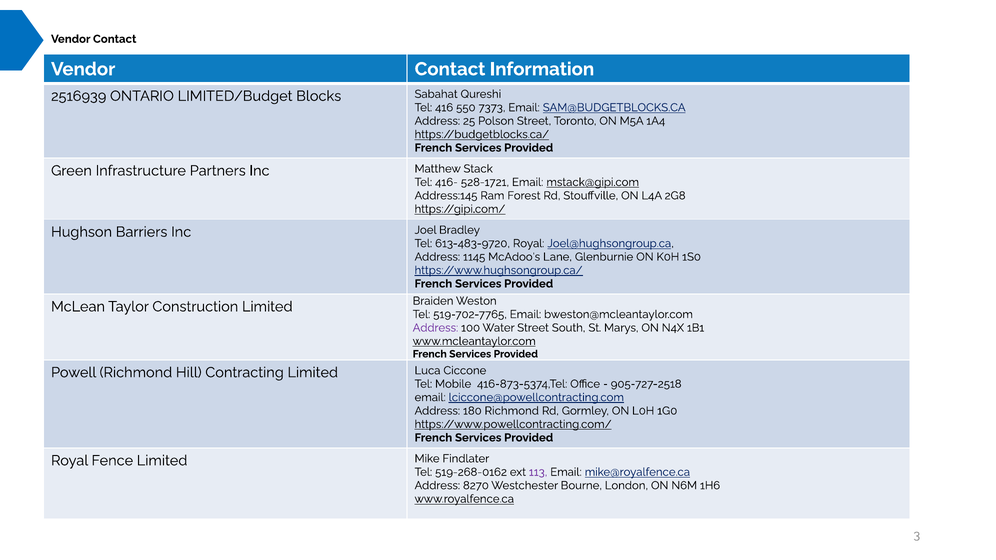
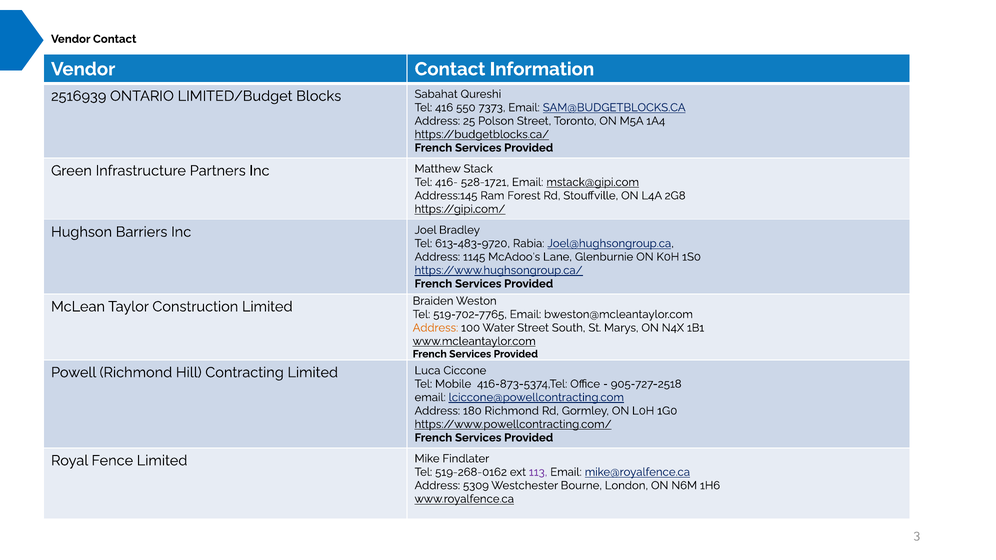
613-483-9720 Royal: Royal -> Rabia
Address at (435, 328) colour: purple -> orange
8270: 8270 -> 5309
